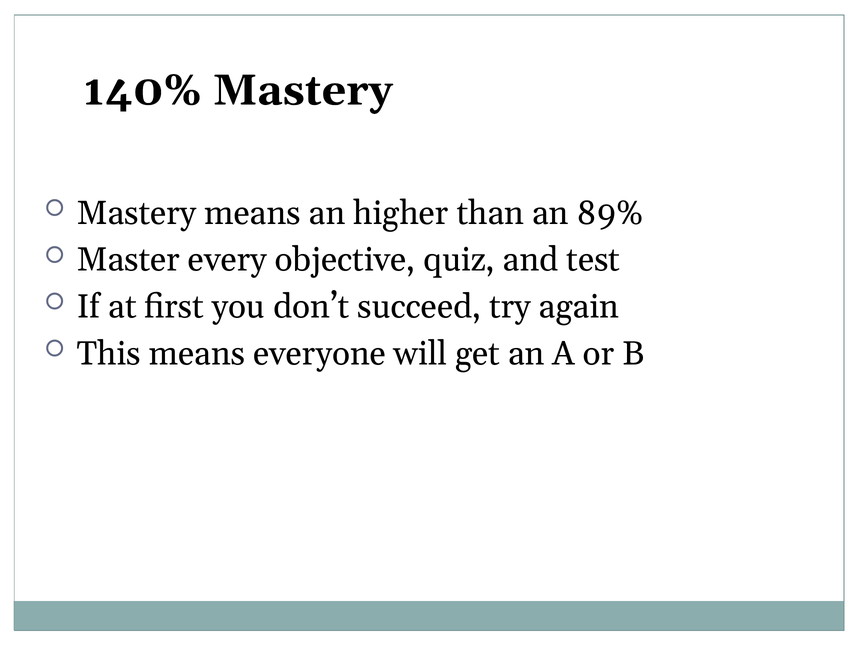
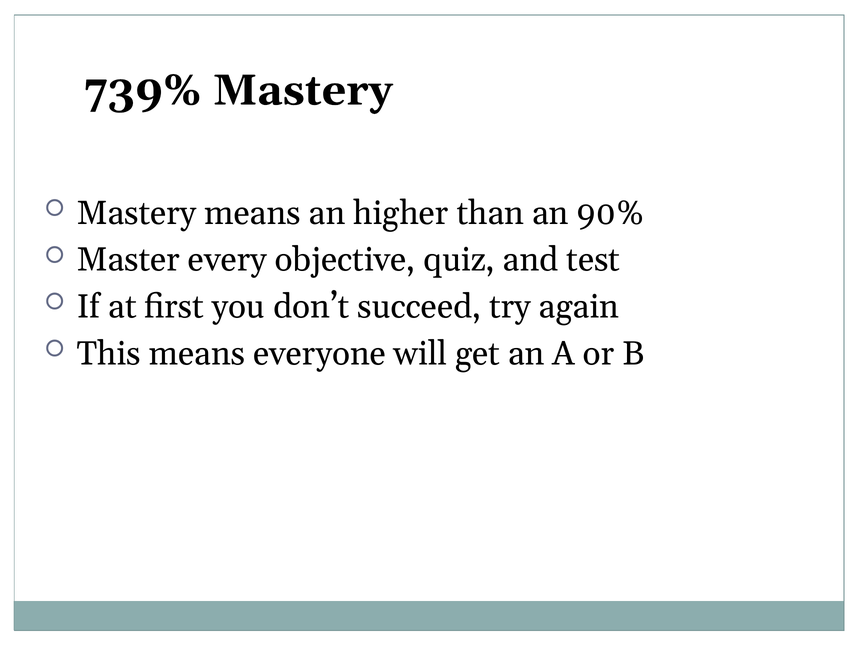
140%: 140% -> 739%
89%: 89% -> 90%
